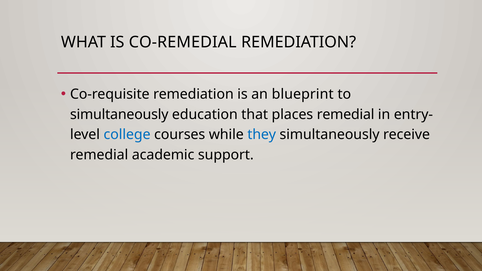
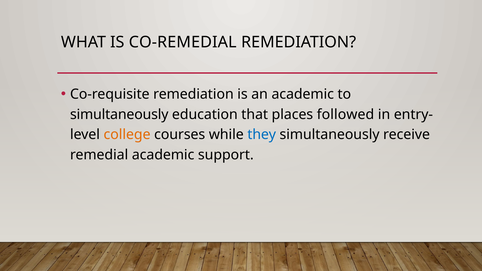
an blueprint: blueprint -> academic
places remedial: remedial -> followed
college colour: blue -> orange
